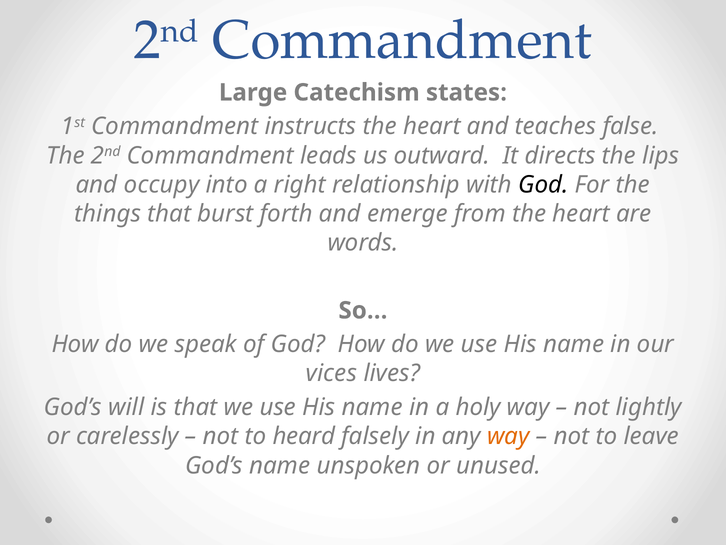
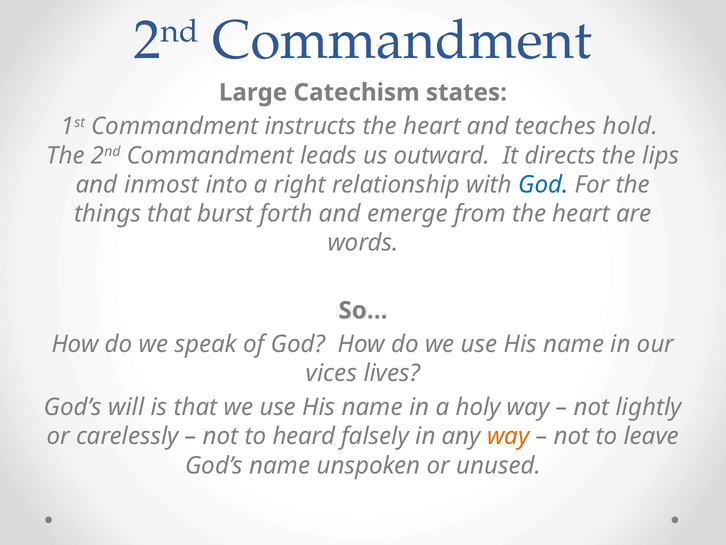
false: false -> hold
occupy: occupy -> inmost
God at (543, 184) colour: black -> blue
